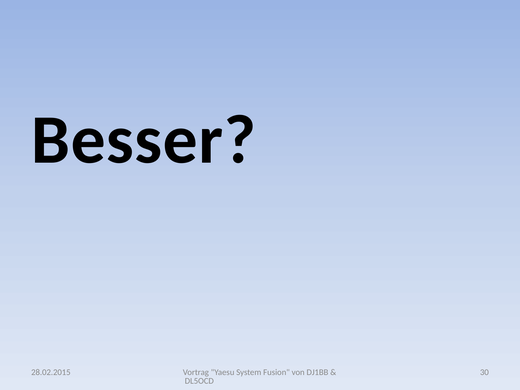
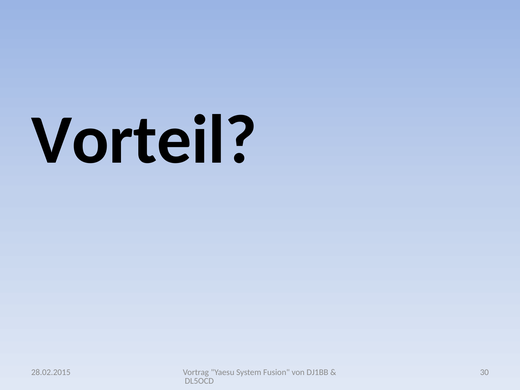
Besser: Besser -> Vorteil
